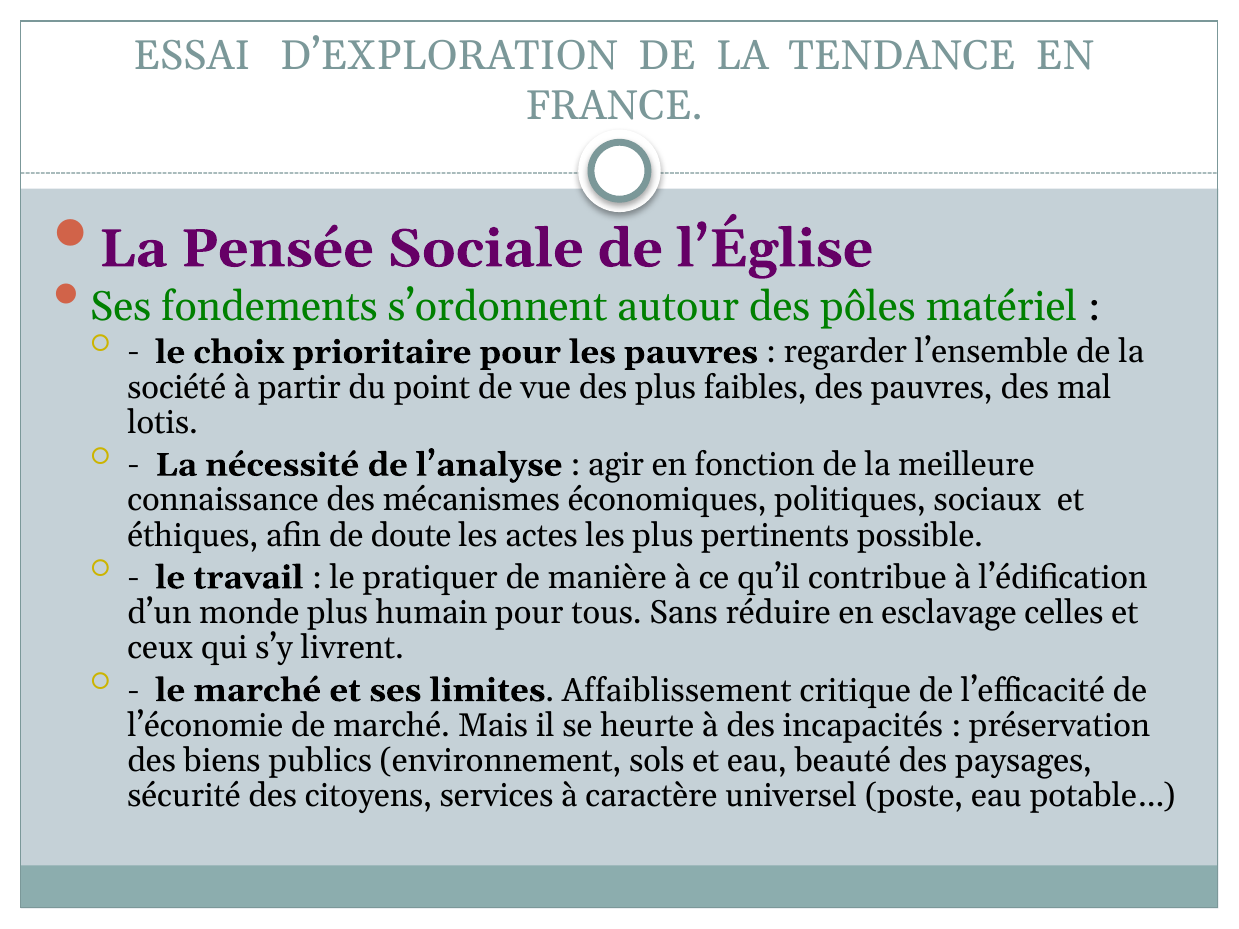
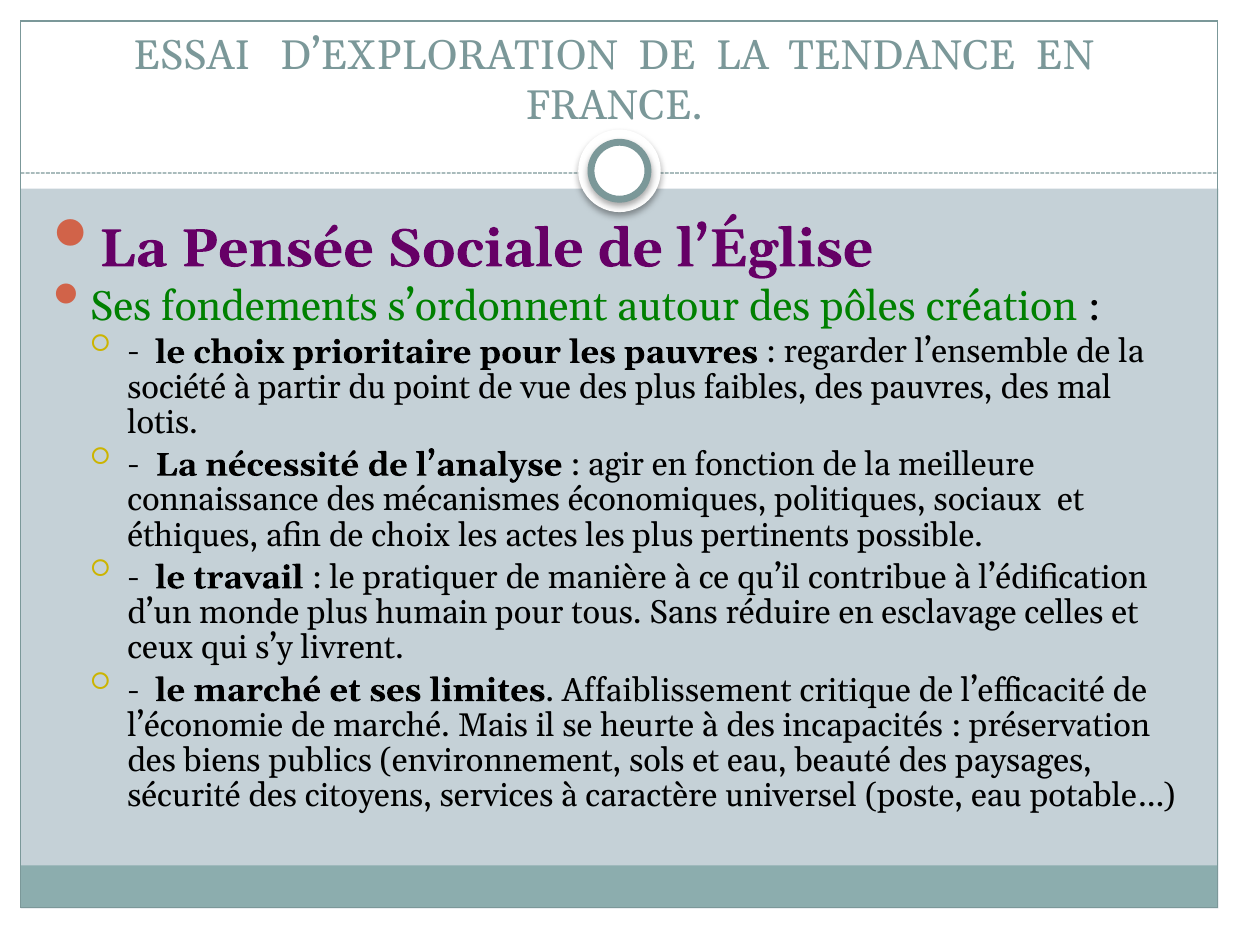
matériel: matériel -> création
de doute: doute -> choix
